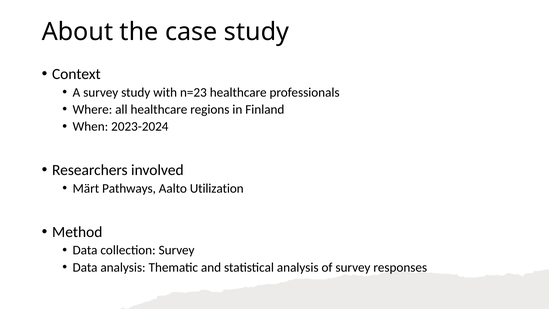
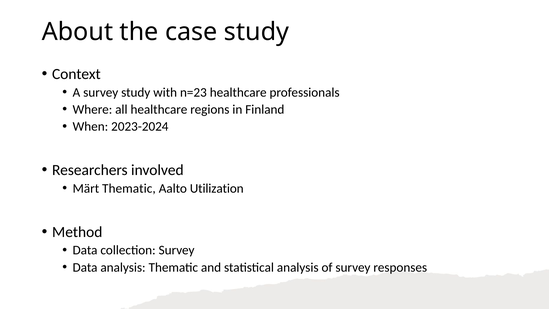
Märt Pathways: Pathways -> Thematic
